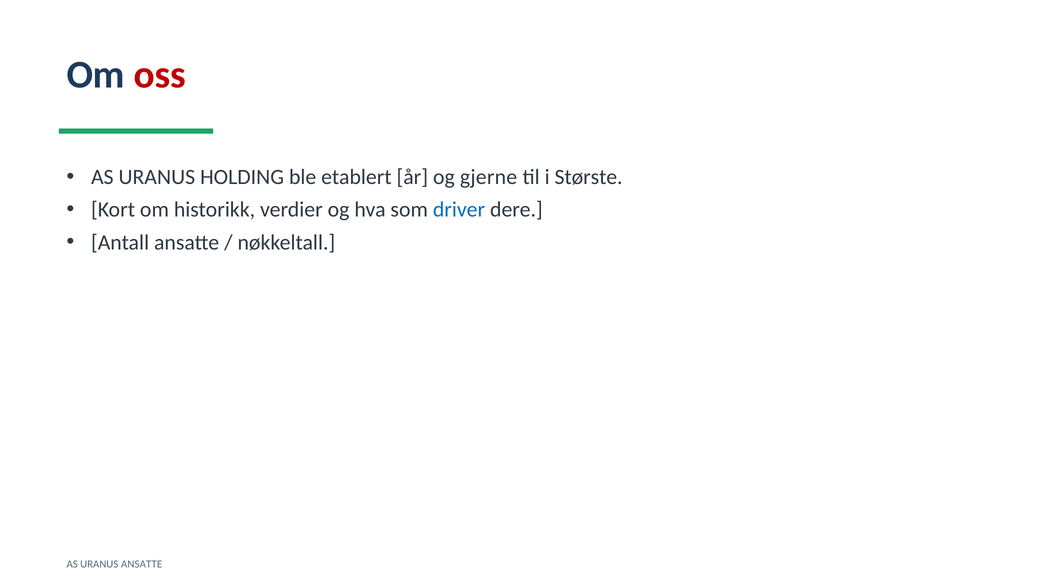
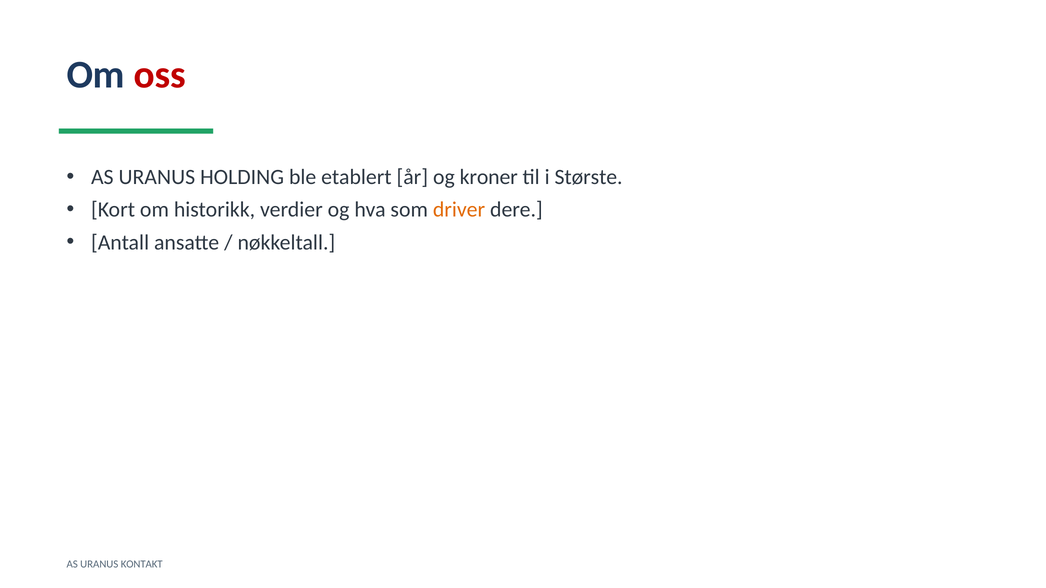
gjerne: gjerne -> kroner
driver colour: blue -> orange
URANUS ANSATTE: ANSATTE -> KONTAKT
